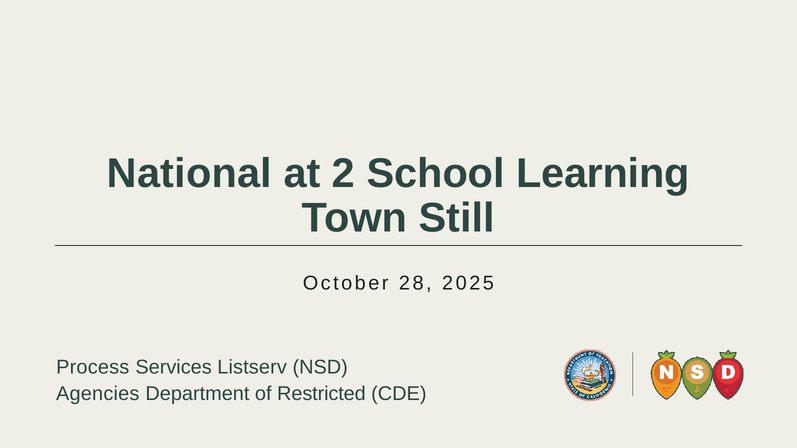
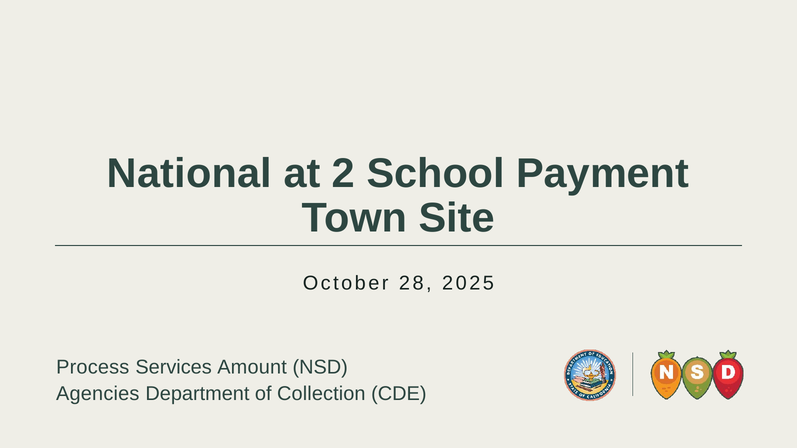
Learning: Learning -> Payment
Still: Still -> Site
Listserv: Listserv -> Amount
Restricted: Restricted -> Collection
